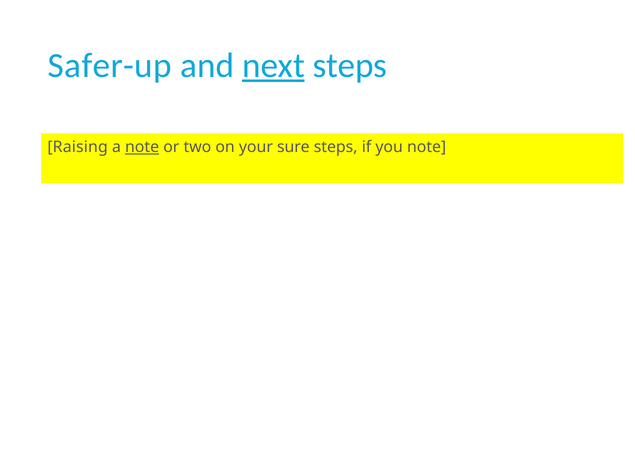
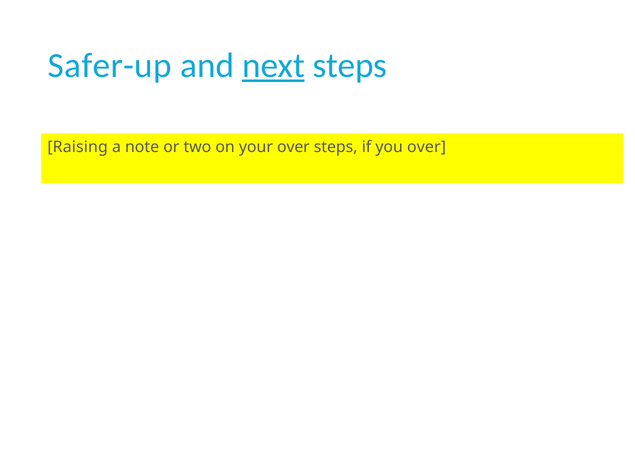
note at (142, 147) underline: present -> none
your sure: sure -> over
you note: note -> over
